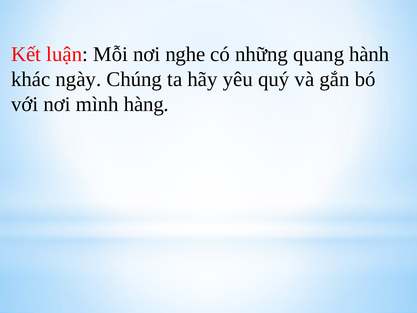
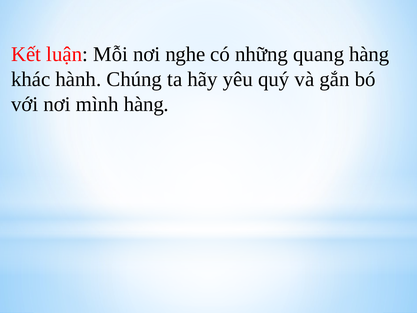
quang hành: hành -> hàng
ngày: ngày -> hành
